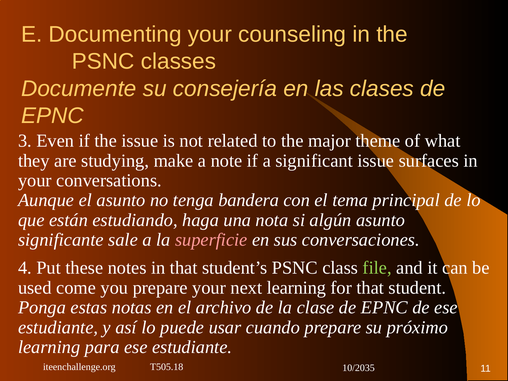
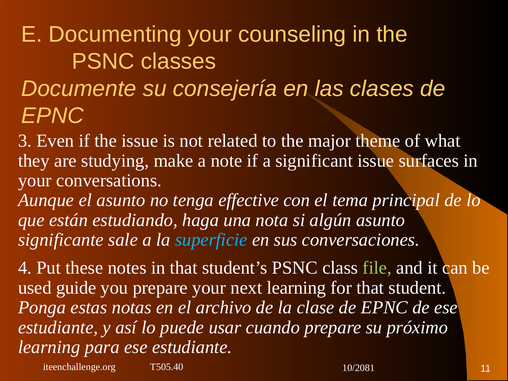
bandera: bandera -> effective
superficie colour: pink -> light blue
come: come -> guide
T505.18: T505.18 -> T505.40
10/2035: 10/2035 -> 10/2081
